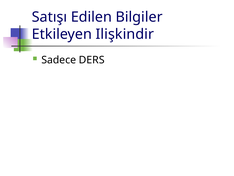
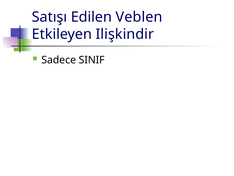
Bilgiler: Bilgiler -> Veblen
DERS: DERS -> SINIF
